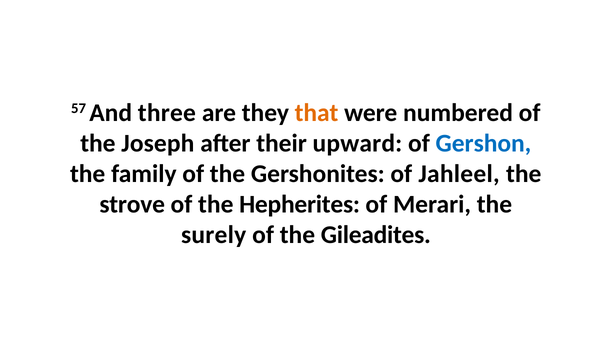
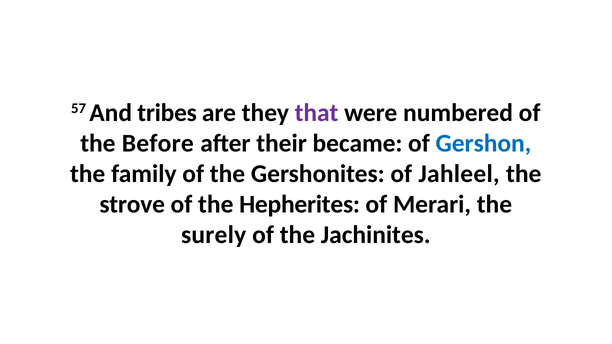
three: three -> tribes
that colour: orange -> purple
Joseph: Joseph -> Before
upward: upward -> became
Gileadites: Gileadites -> Jachinites
